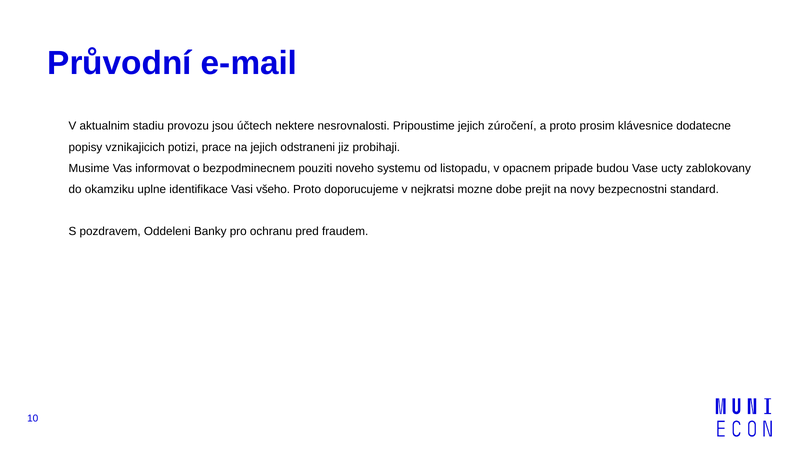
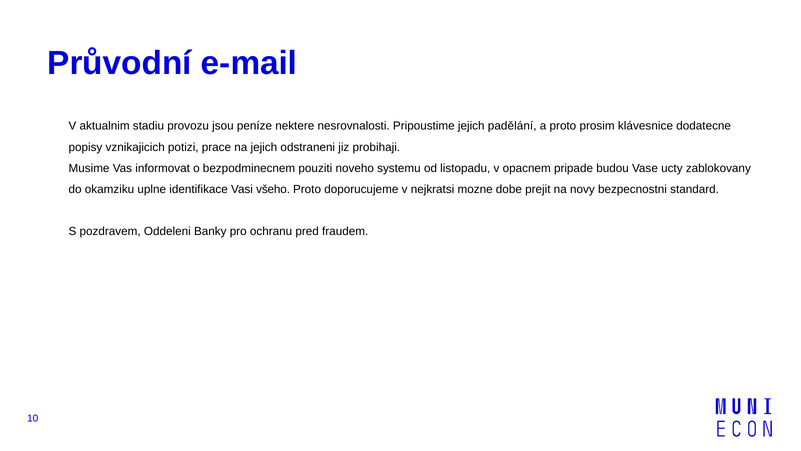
účtech: účtech -> peníze
zúročení: zúročení -> padělání
